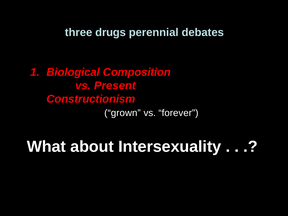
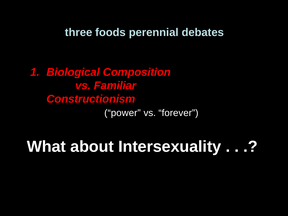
drugs: drugs -> foods
Present: Present -> Familiar
grown at (122, 113): grown -> power
